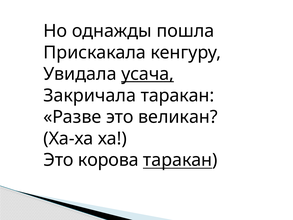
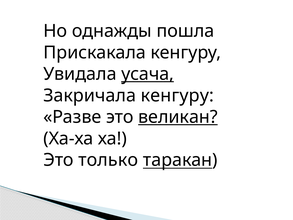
Закричала таракан: таракан -> кенгуру
великан underline: none -> present
корова: корова -> только
